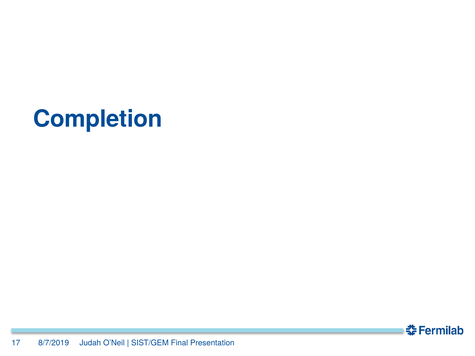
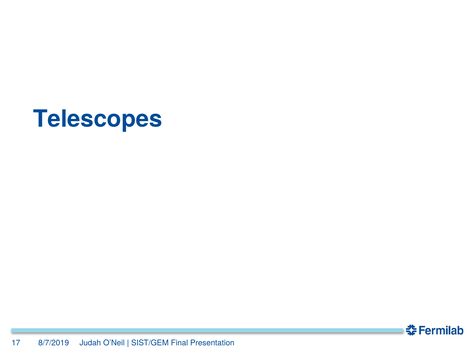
Completion: Completion -> Telescopes
